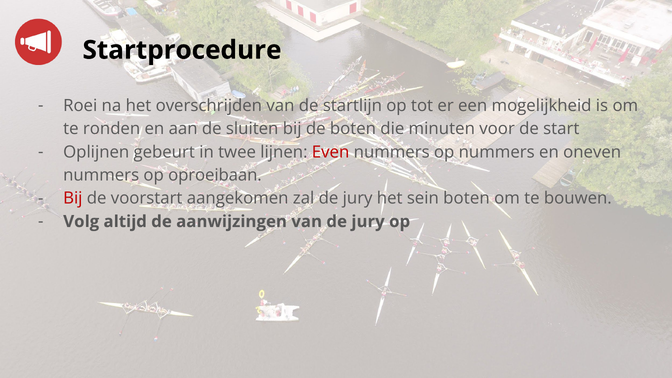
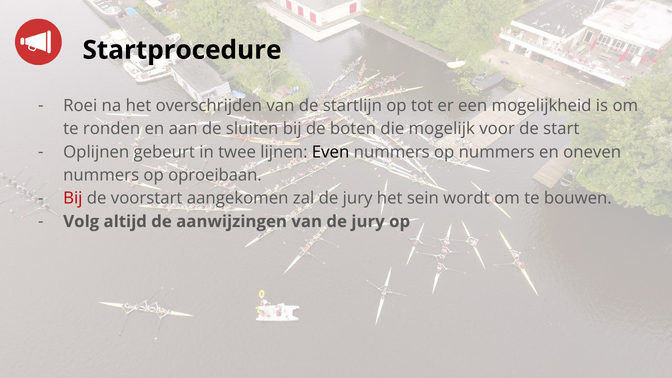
minuten: minuten -> mogelijk
Even colour: red -> black
sein boten: boten -> wordt
